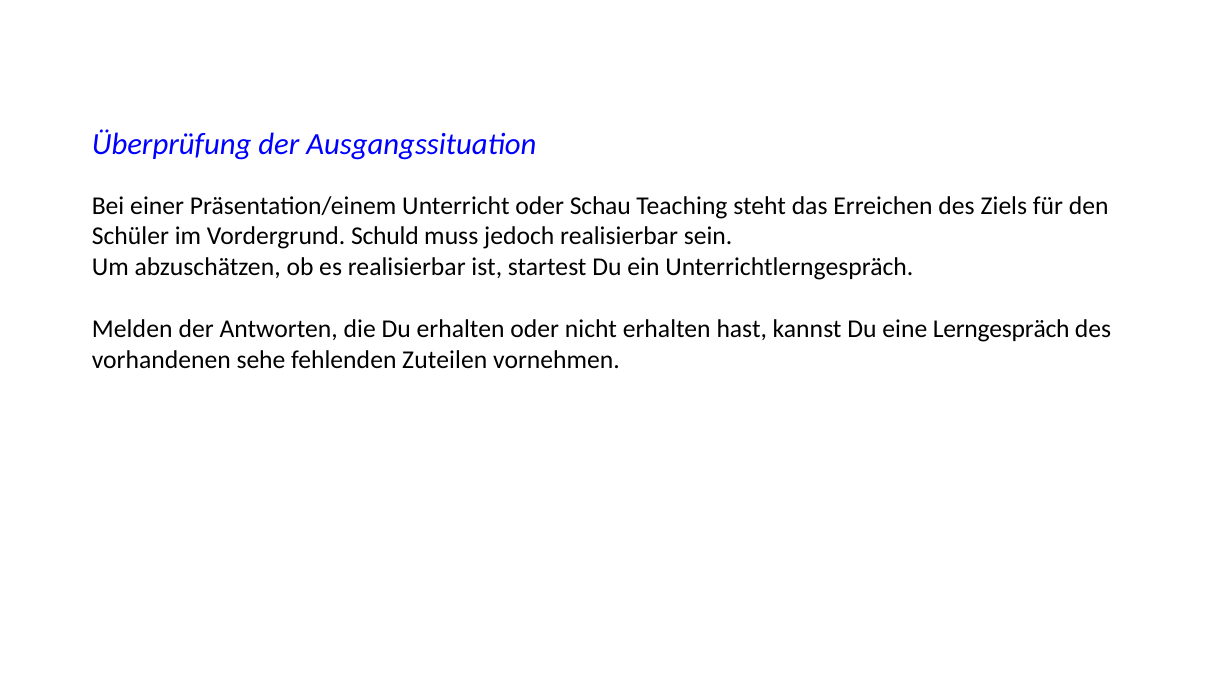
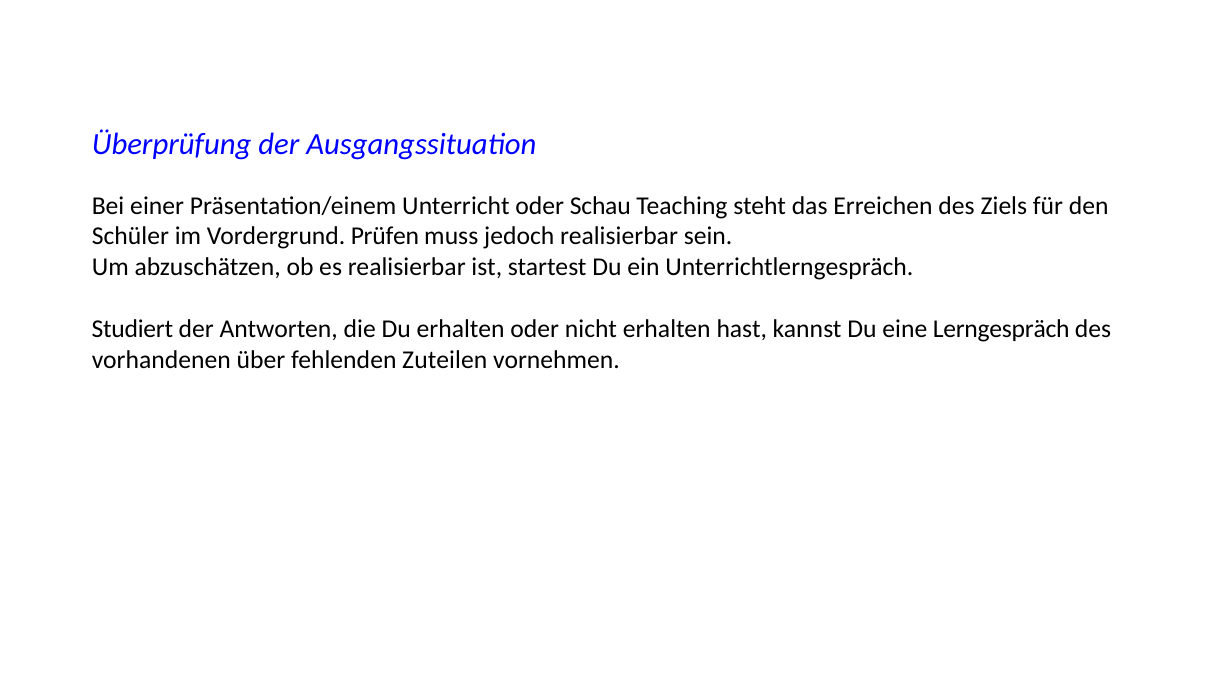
Schuld: Schuld -> Prüfen
Melden: Melden -> Studiert
sehe: sehe -> über
